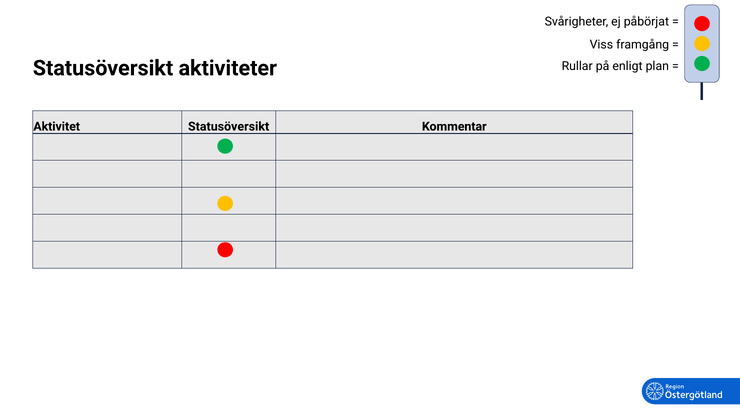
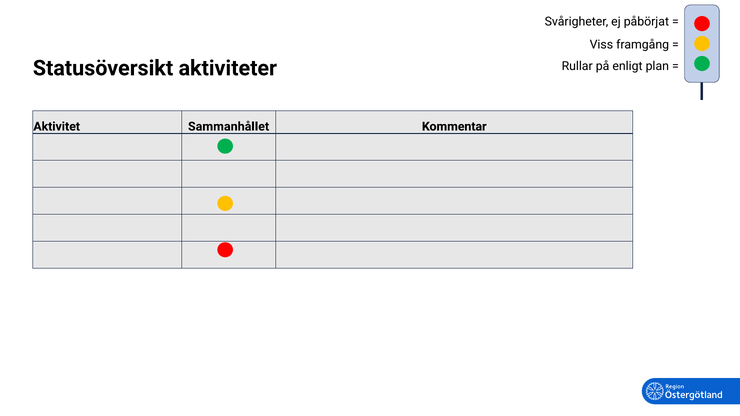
Aktivitet Statusöversikt: Statusöversikt -> Sammanhållet
